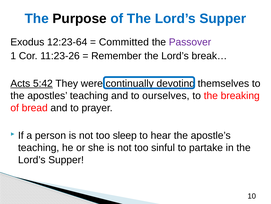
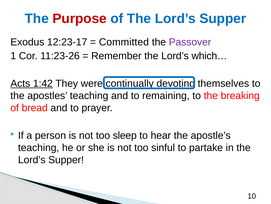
Purpose colour: black -> red
12:23-64: 12:23-64 -> 12:23-17
break…: break… -> which…
5:42: 5:42 -> 1:42
ourselves: ourselves -> remaining
